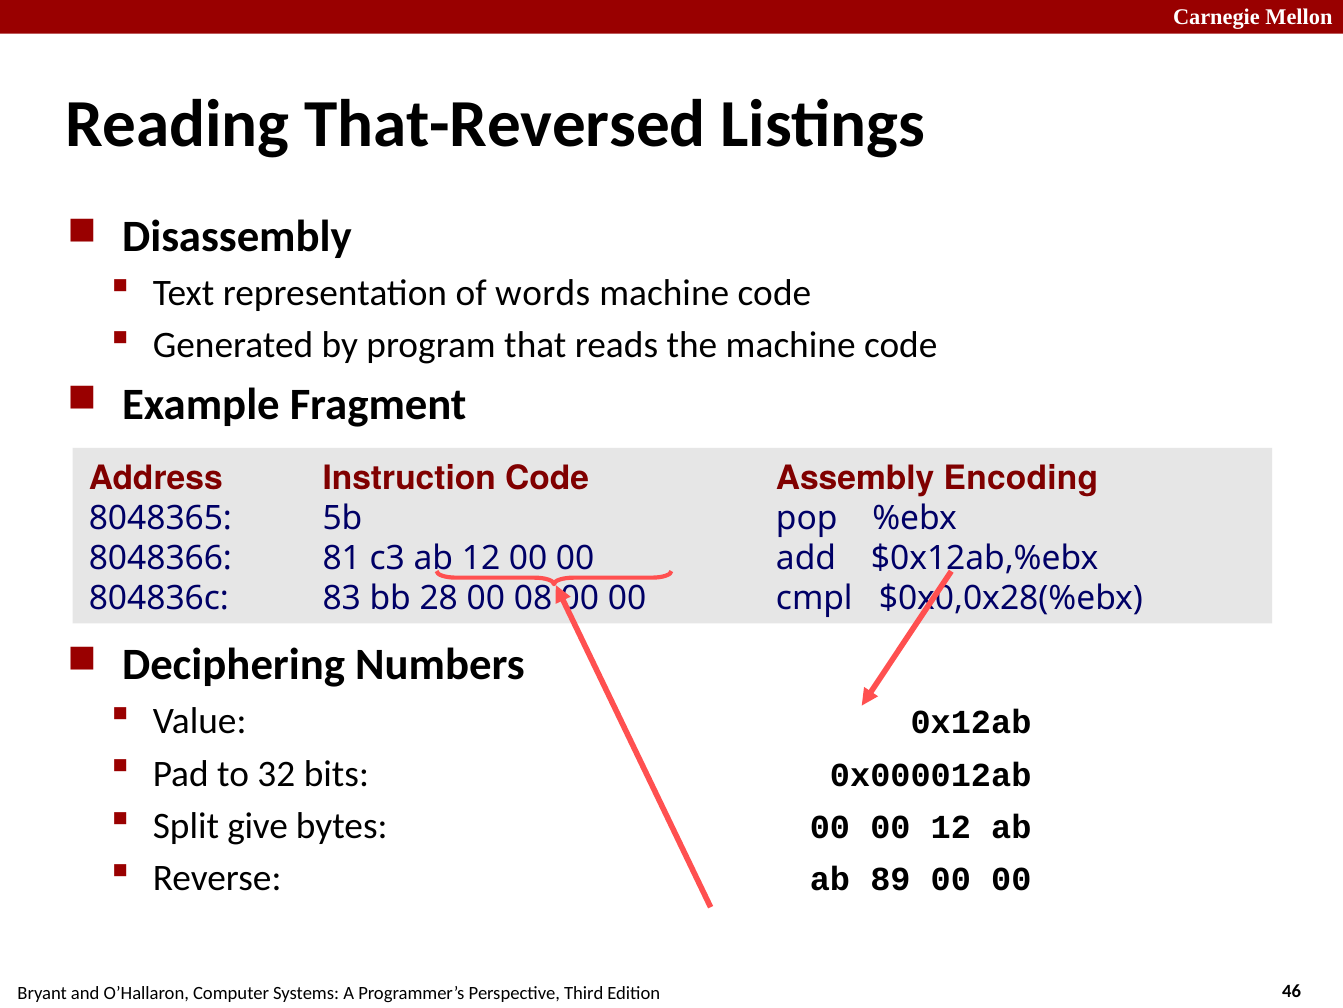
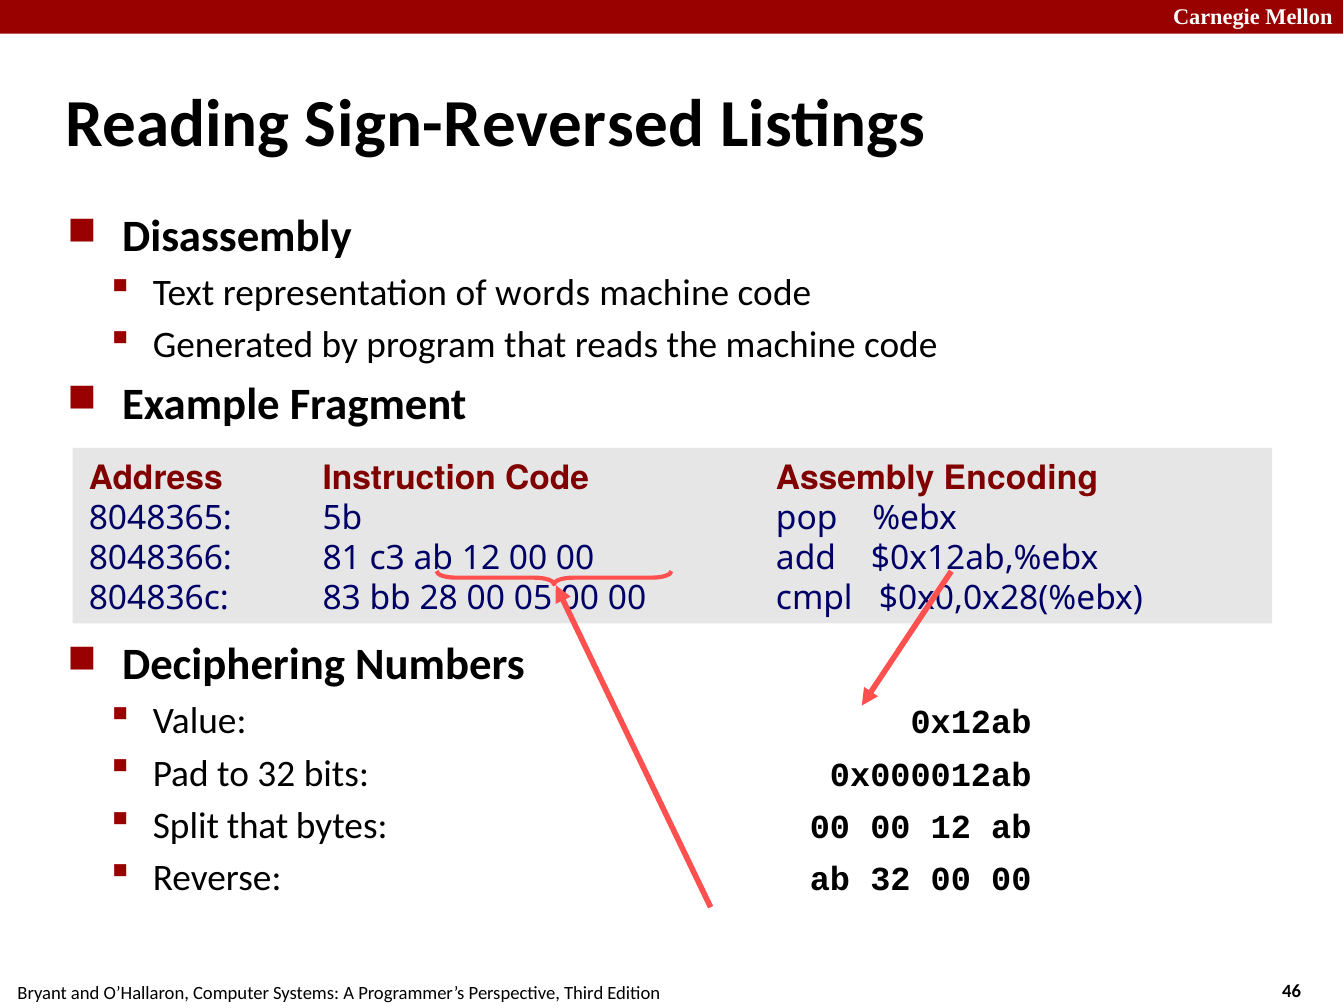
That-Reversed: That-Reversed -> Sign-Reversed
08: 08 -> 05
Split give: give -> that
ab 89: 89 -> 32
